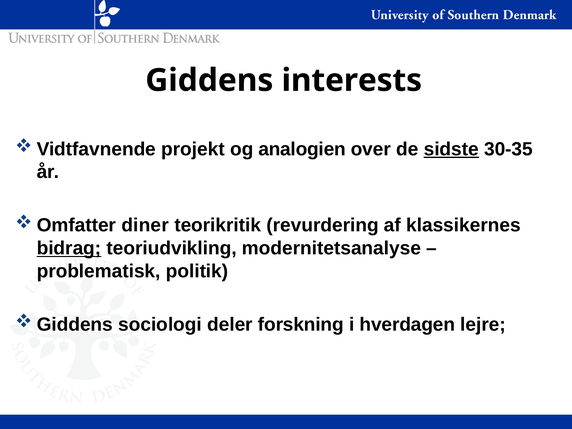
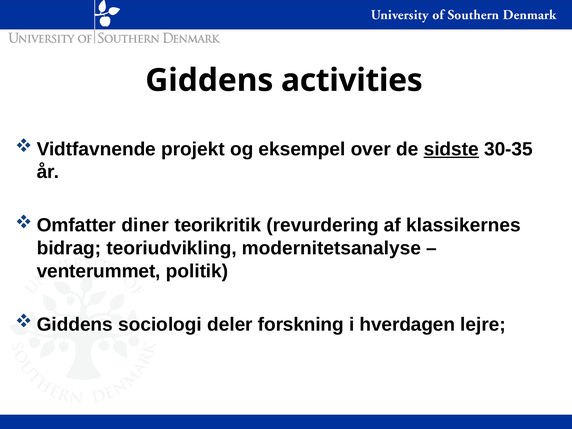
interests: interests -> activities
analogien: analogien -> eksempel
bidrag underline: present -> none
problematisk: problematisk -> venterummet
